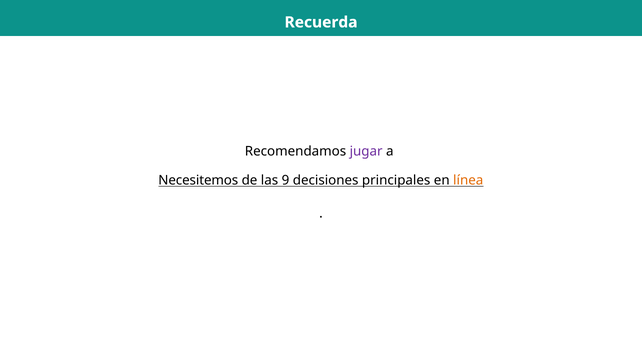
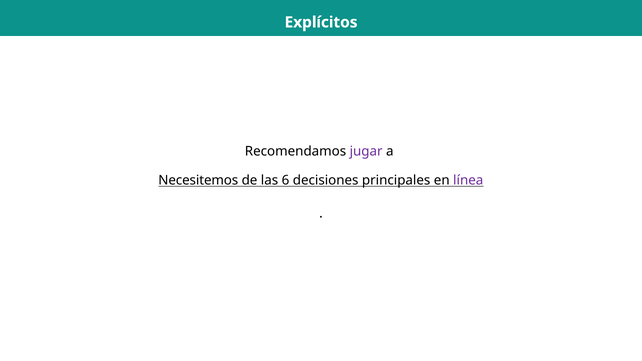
Recuerda: Recuerda -> Explícitos
9: 9 -> 6
línea colour: orange -> purple
